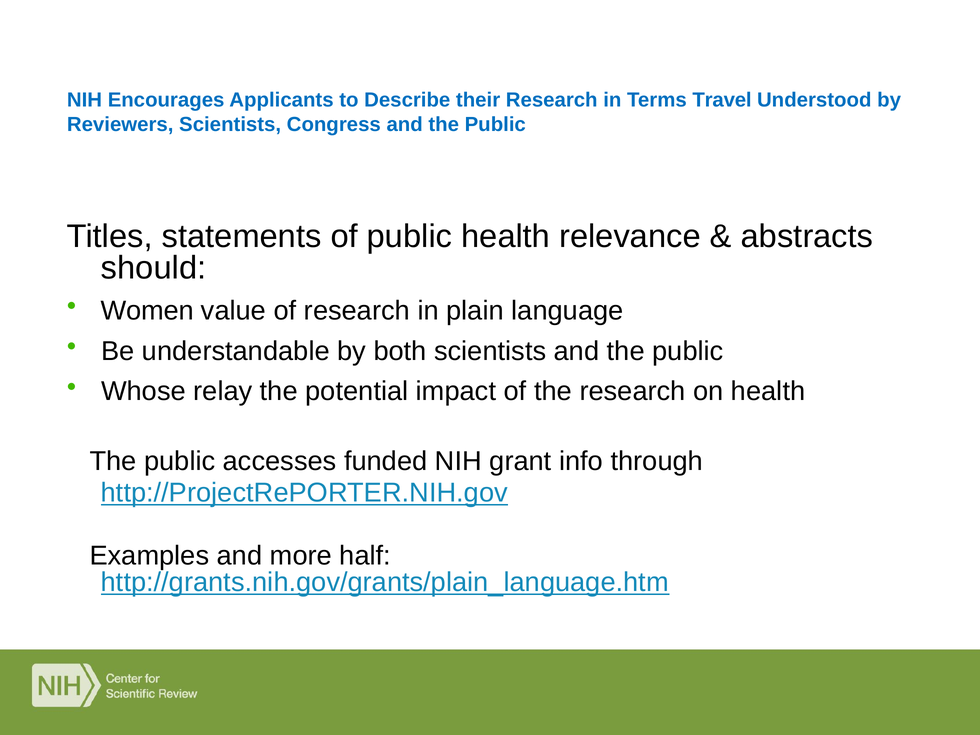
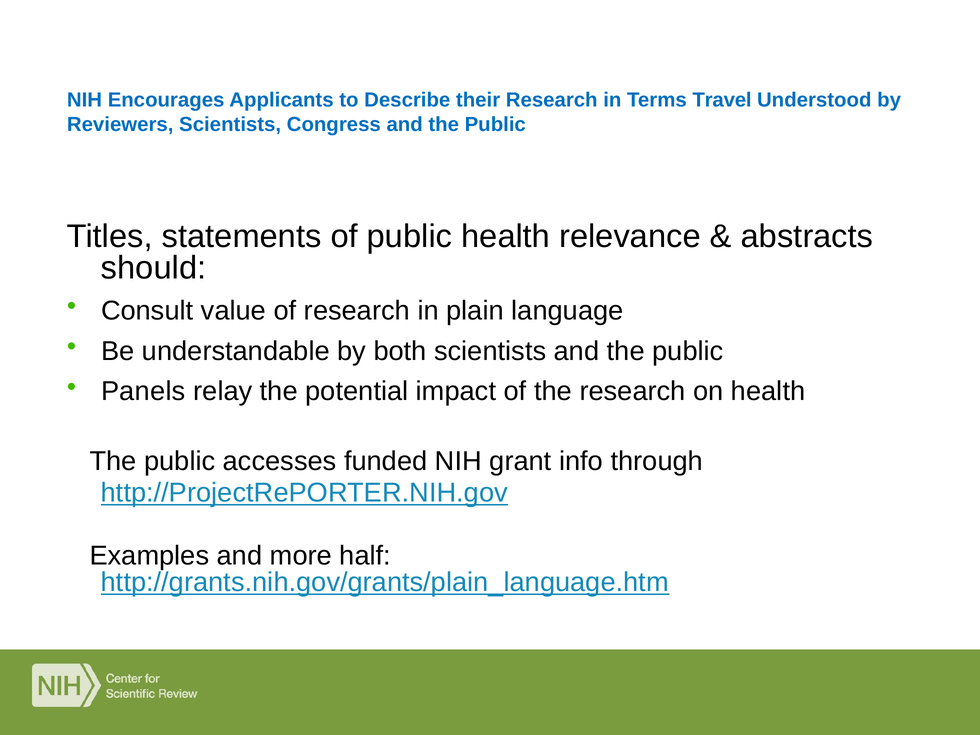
Women: Women -> Consult
Whose: Whose -> Panels
